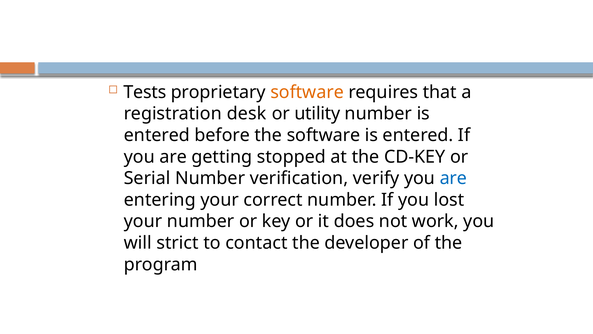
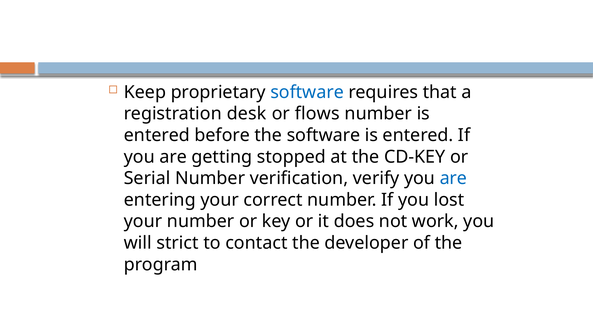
Tests: Tests -> Keep
software at (307, 92) colour: orange -> blue
utility: utility -> flows
